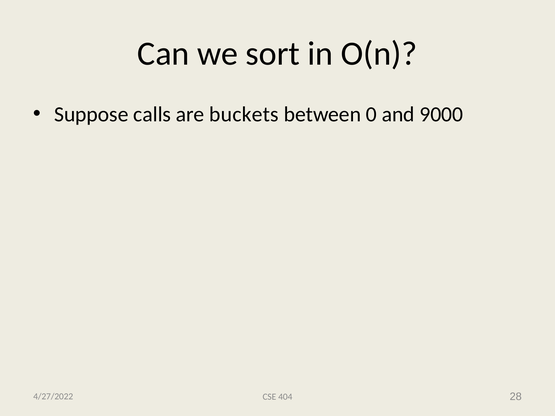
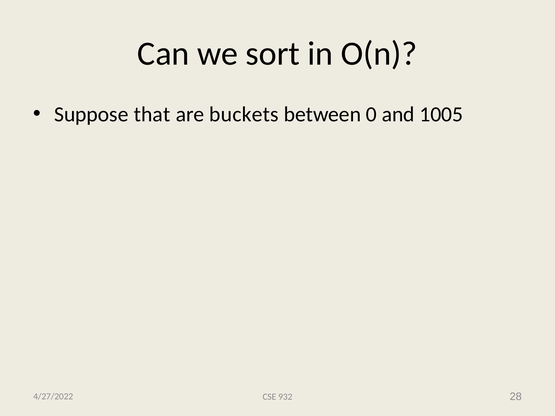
calls: calls -> that
9000: 9000 -> 1005
404: 404 -> 932
